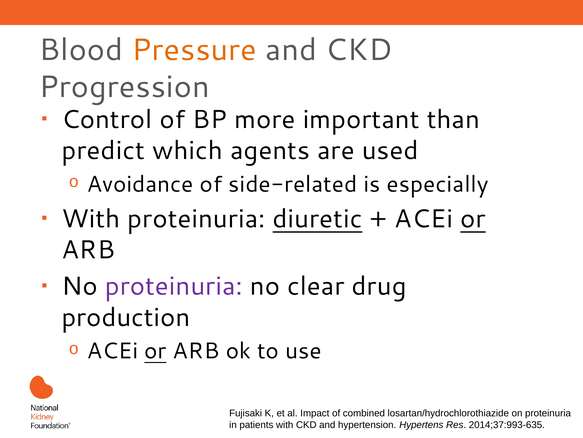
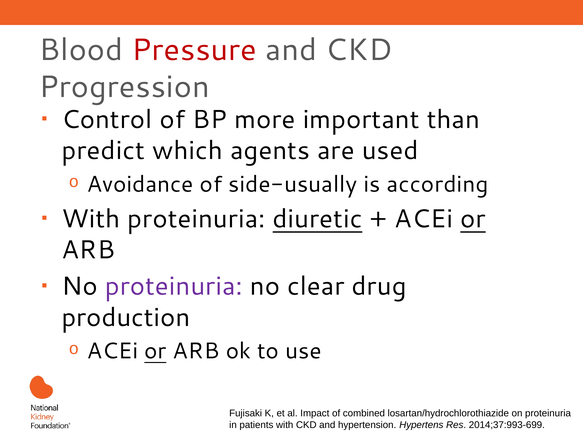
Pressure colour: orange -> red
side-related: side-related -> side-usually
especially: especially -> according
2014;37:993-635: 2014;37:993-635 -> 2014;37:993-699
